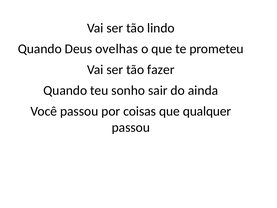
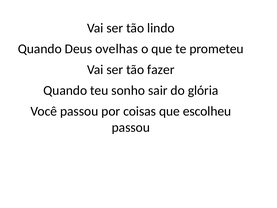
ainda: ainda -> glória
qualquer: qualquer -> escolheu
